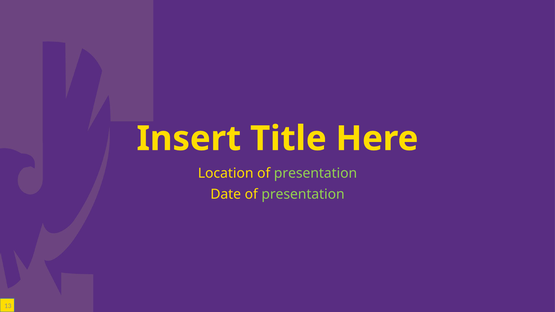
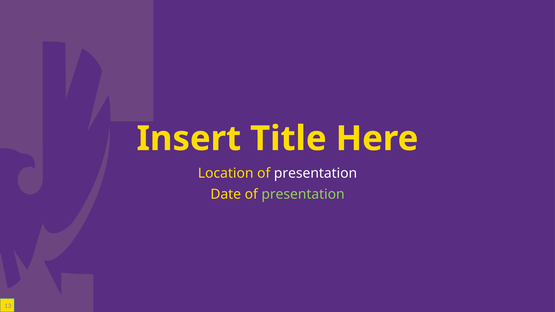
presentation at (316, 173) colour: light green -> white
